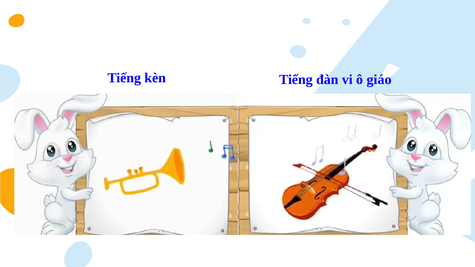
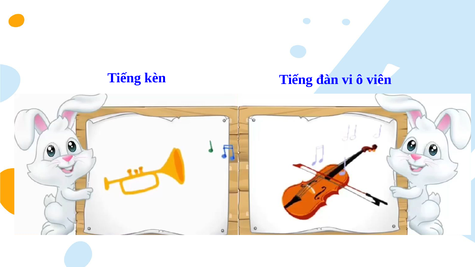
giáo: giáo -> viên
